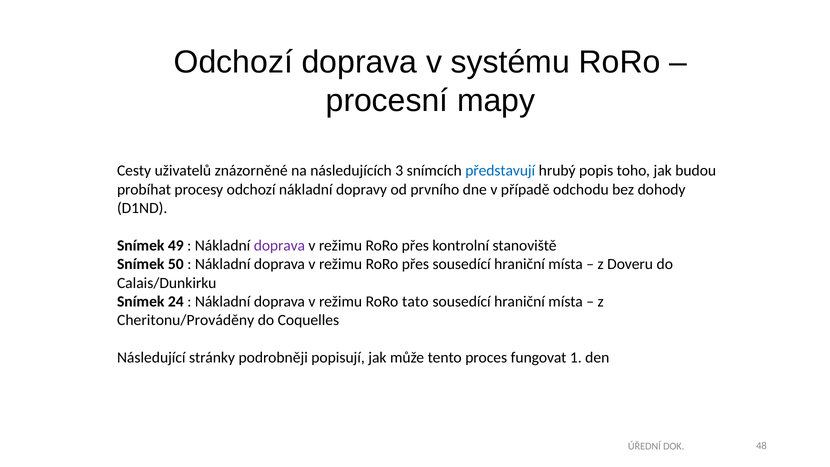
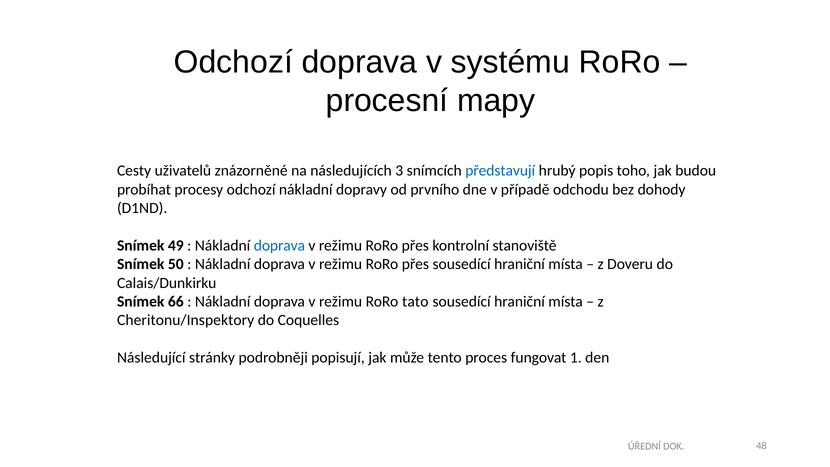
doprava at (279, 246) colour: purple -> blue
24: 24 -> 66
Cheritonu/Prováděny: Cheritonu/Prováděny -> Cheritonu/Inspektory
